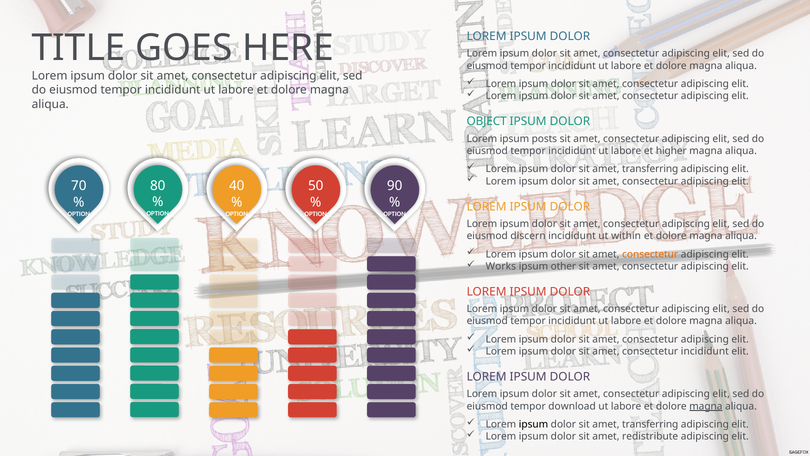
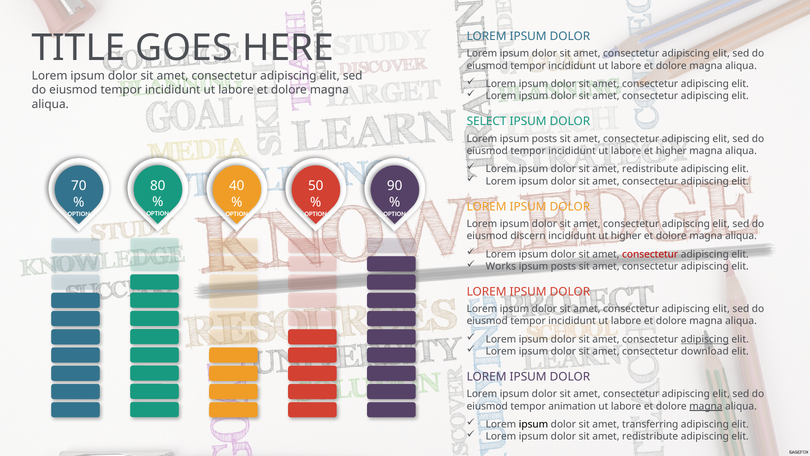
OBJECT: OBJECT -> SELECT
transferring at (650, 169): transferring -> redistribute
ut within: within -> higher
consectetur at (650, 254) colour: orange -> red
other at (563, 266): other -> posts
adipiscing at (705, 339) underline: none -> present
consectetur incididunt: incididunt -> download
download: download -> animation
